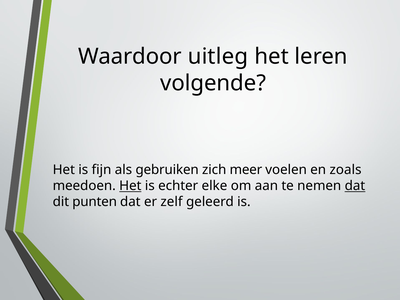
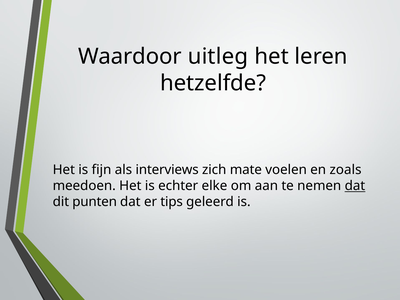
volgende: volgende -> hetzelfde
gebruiken: gebruiken -> interviews
meer: meer -> mate
Het at (130, 186) underline: present -> none
zelf: zelf -> tips
